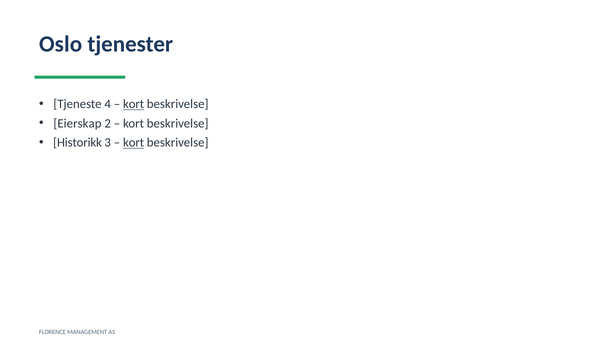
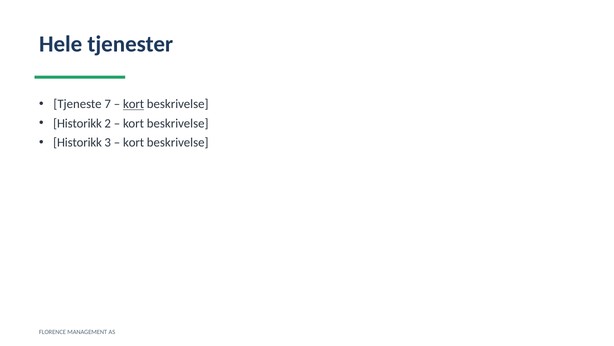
Oslo: Oslo -> Hele
4: 4 -> 7
Eierskap at (77, 123): Eierskap -> Historikk
kort at (134, 142) underline: present -> none
